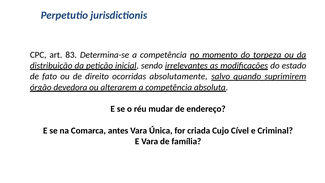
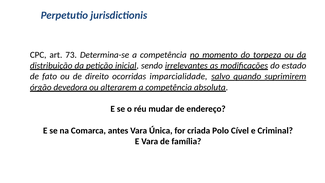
83: 83 -> 73
absolutamente: absolutamente -> imparcialidade
Cujo: Cujo -> Polo
